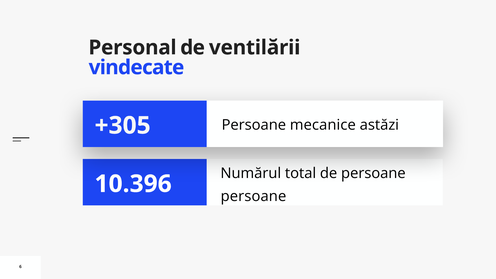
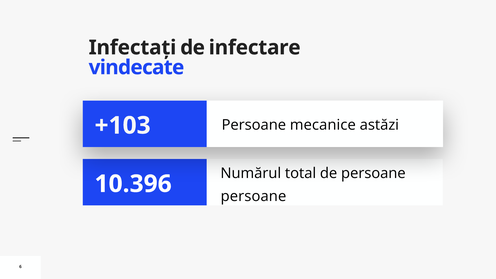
Personal: Personal -> Infectați
ventilării: ventilării -> infectare
+305: +305 -> +103
